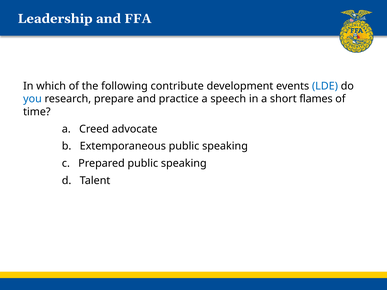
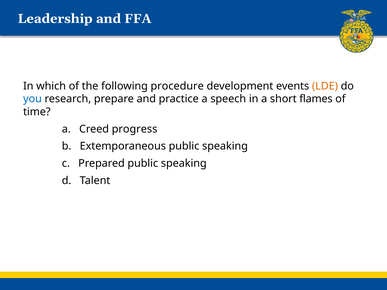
contribute: contribute -> procedure
LDE colour: blue -> orange
advocate: advocate -> progress
